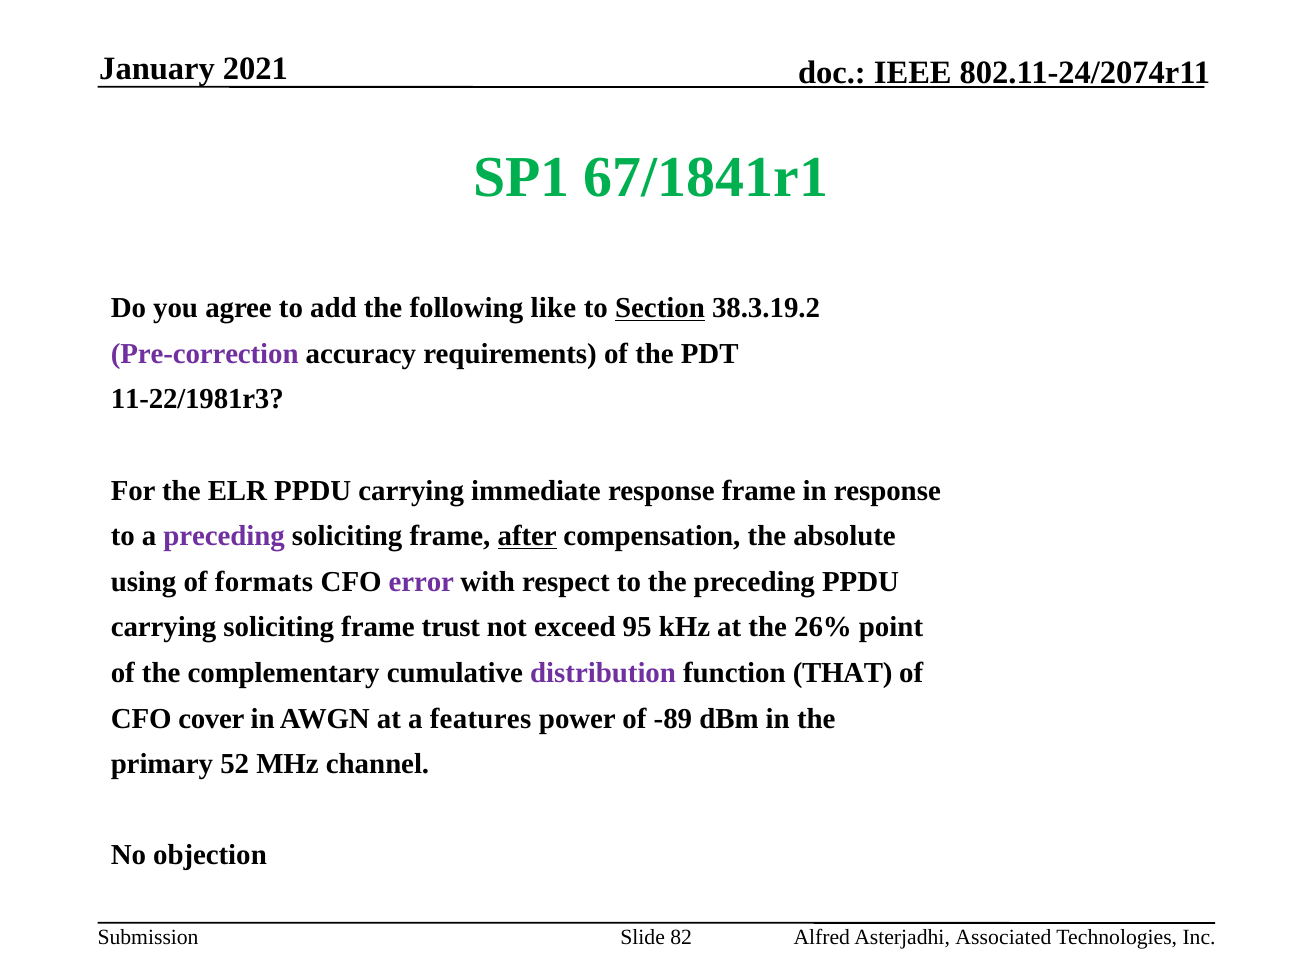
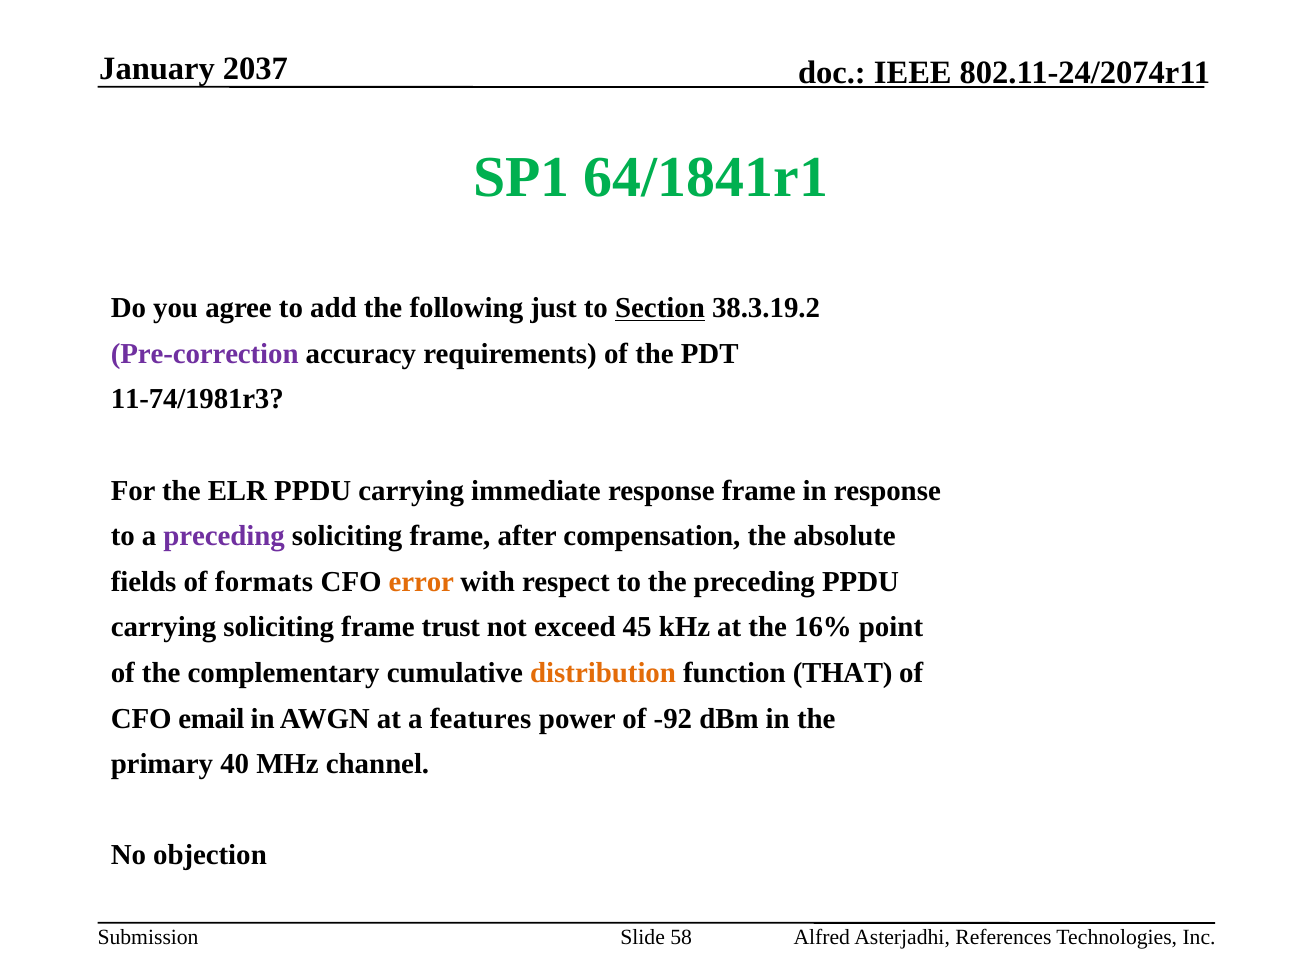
2021: 2021 -> 2037
67/1841r1: 67/1841r1 -> 64/1841r1
like: like -> just
11-22/1981r3: 11-22/1981r3 -> 11-74/1981r3
after underline: present -> none
using: using -> fields
error colour: purple -> orange
95: 95 -> 45
26%: 26% -> 16%
distribution colour: purple -> orange
cover: cover -> email
-89: -89 -> -92
52: 52 -> 40
82: 82 -> 58
Associated: Associated -> References
